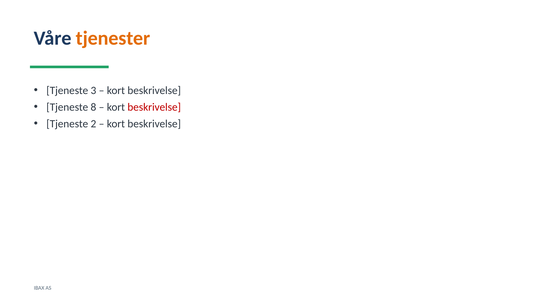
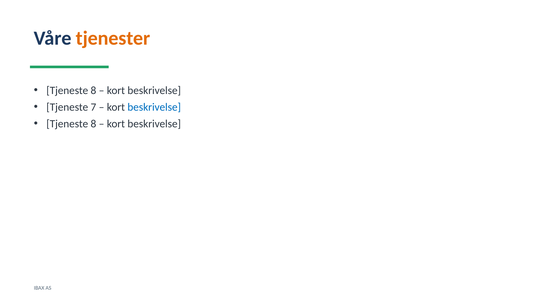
3 at (93, 90): 3 -> 8
8: 8 -> 7
beskrivelse at (154, 107) colour: red -> blue
2 at (93, 124): 2 -> 8
